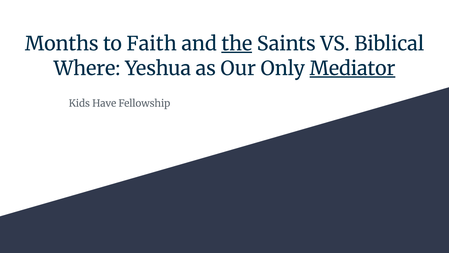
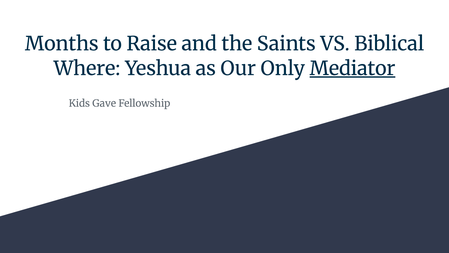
Faith: Faith -> Raise
the underline: present -> none
Have: Have -> Gave
